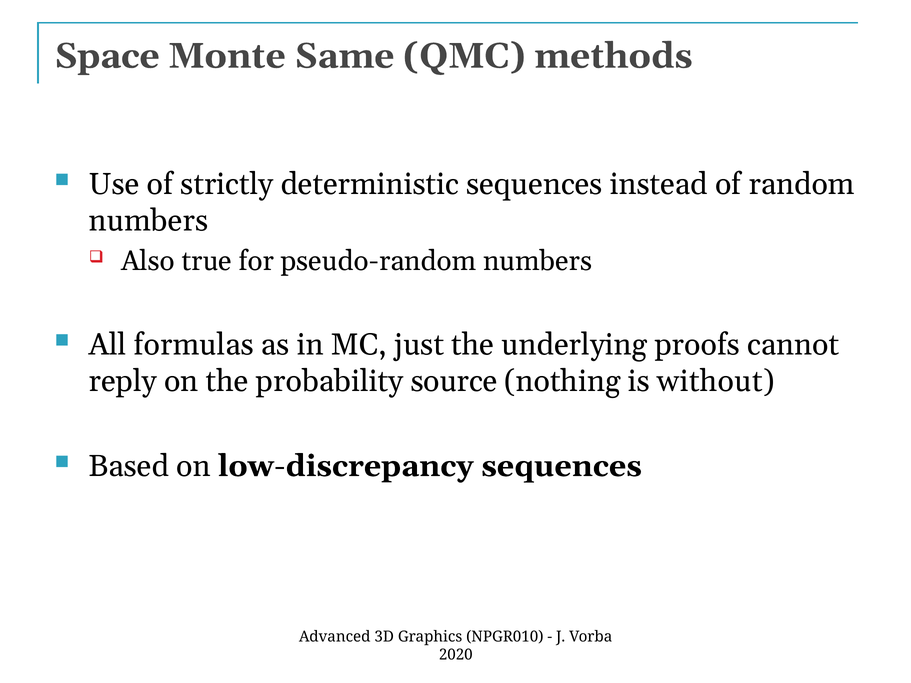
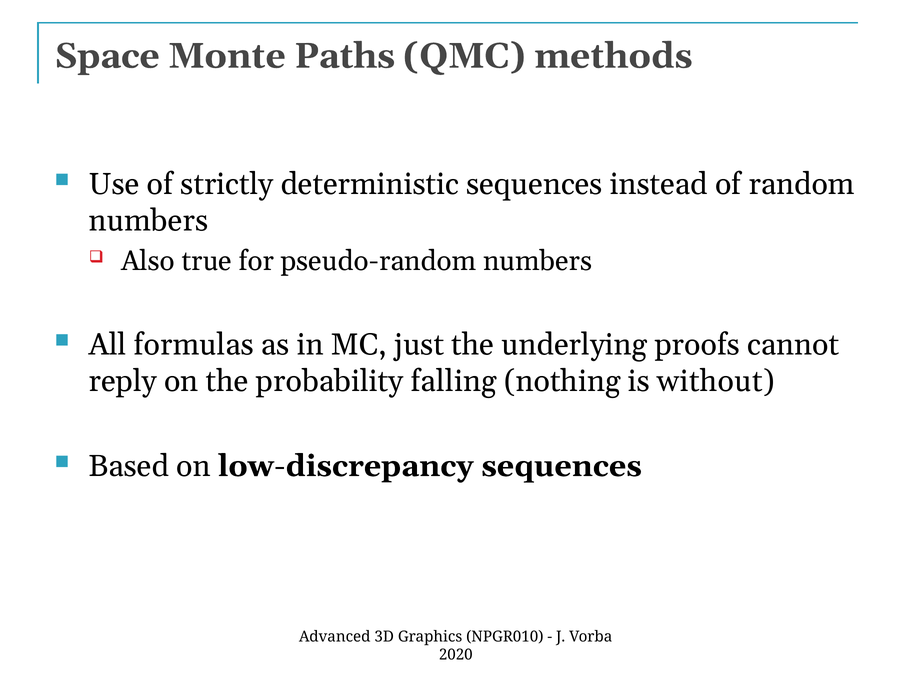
Same: Same -> Paths
source: source -> falling
